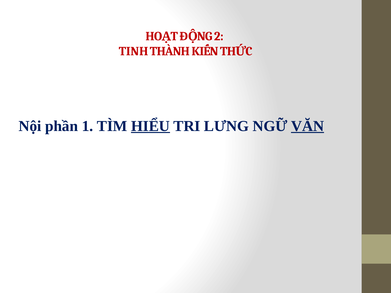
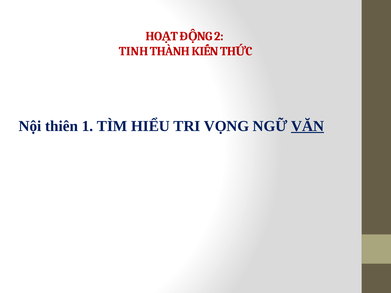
phần: phần -> thiên
HIỂU underline: present -> none
LƯNG: LƯNG -> VỌNG
